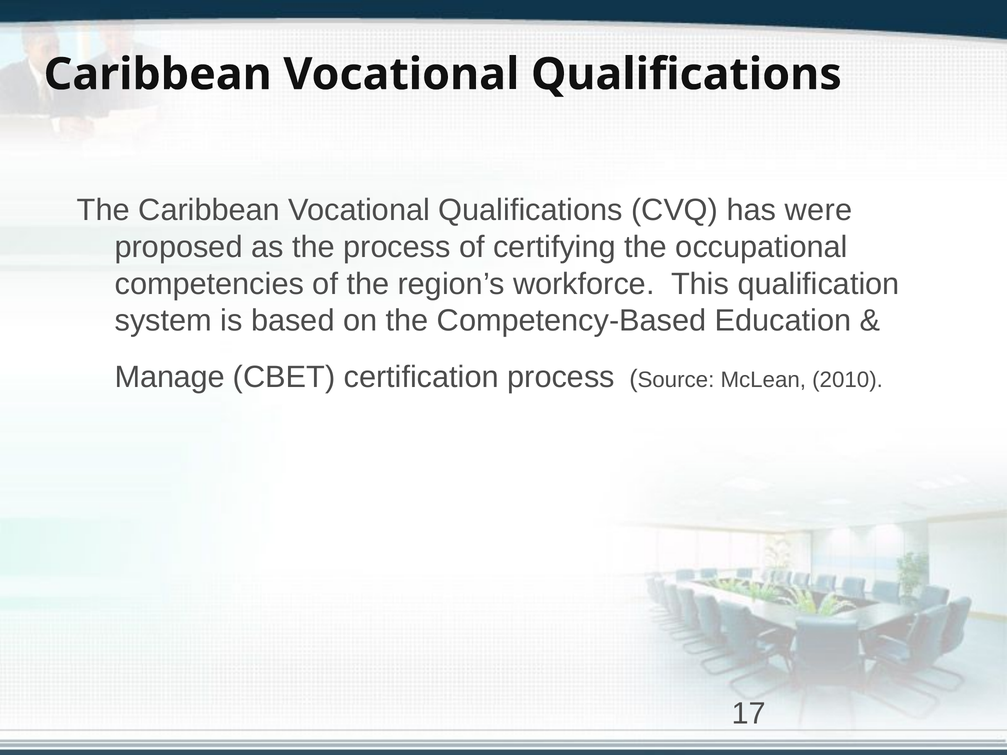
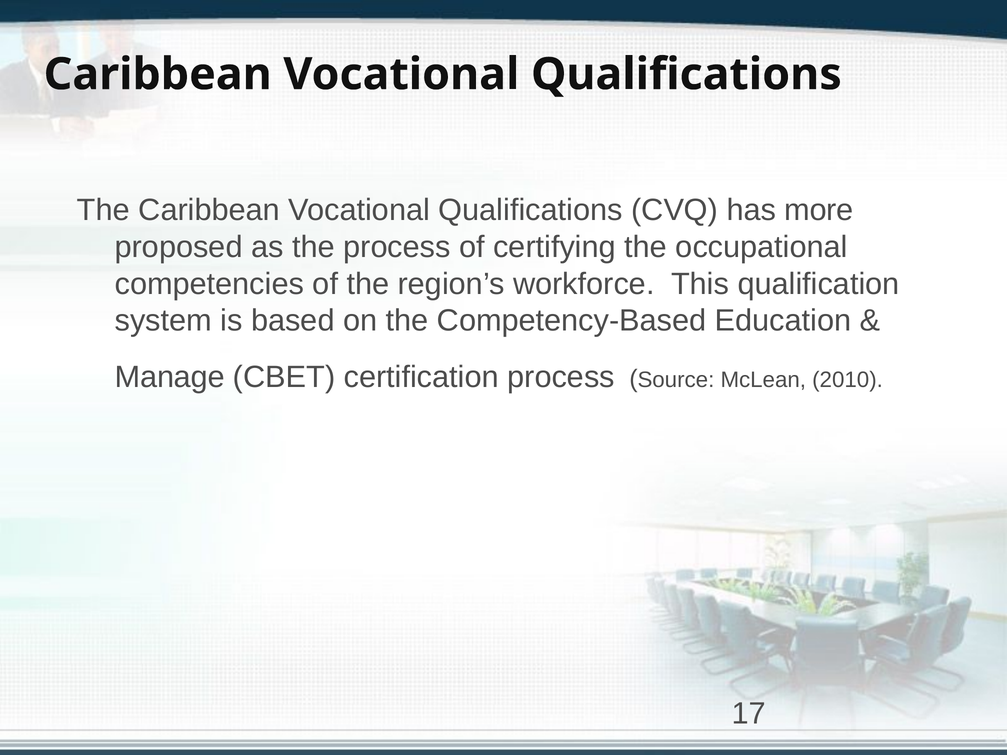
were: were -> more
